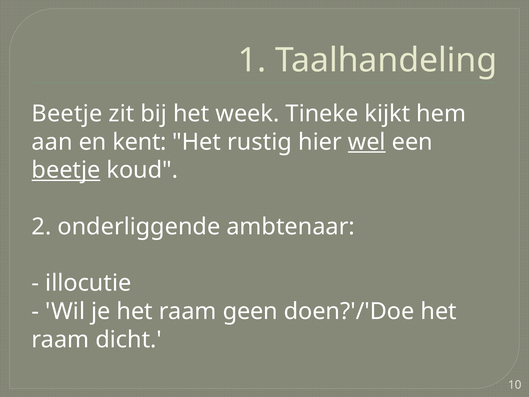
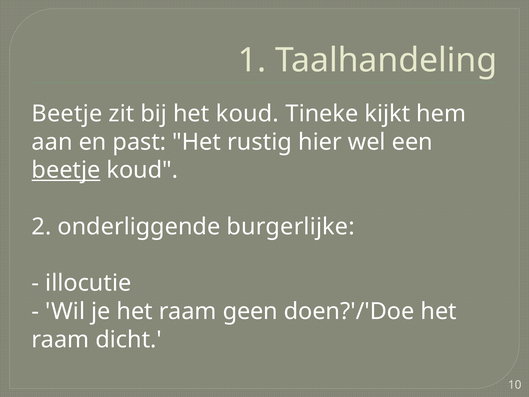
het week: week -> koud
kent: kent -> past
wel underline: present -> none
ambtenaar: ambtenaar -> burgerlijke
